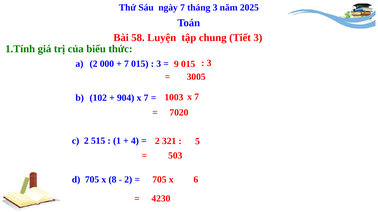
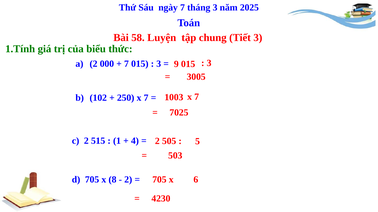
904: 904 -> 250
7020: 7020 -> 7025
321: 321 -> 505
